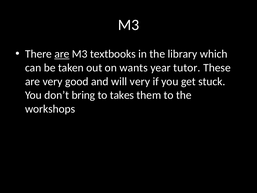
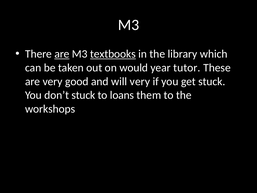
textbooks underline: none -> present
wants: wants -> would
don’t bring: bring -> stuck
takes: takes -> loans
